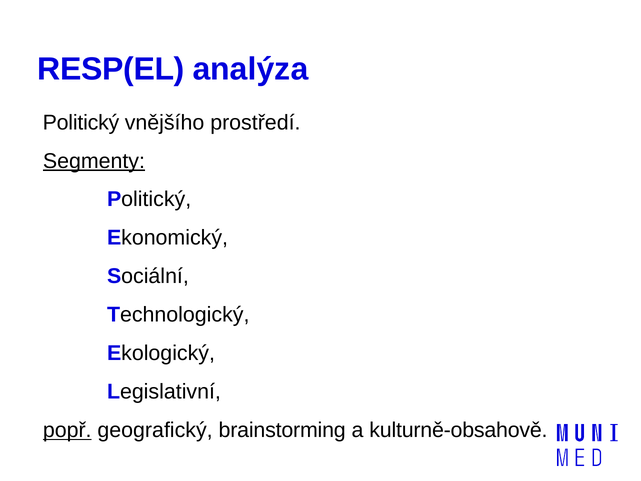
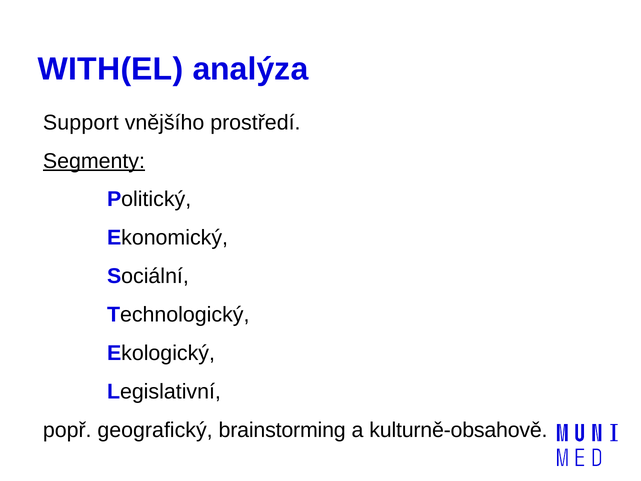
RESP(EL: RESP(EL -> WITH(EL
Politický at (81, 122): Politický -> Support
popř underline: present -> none
